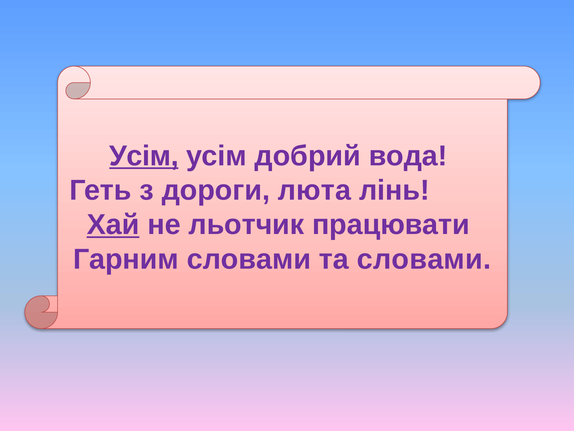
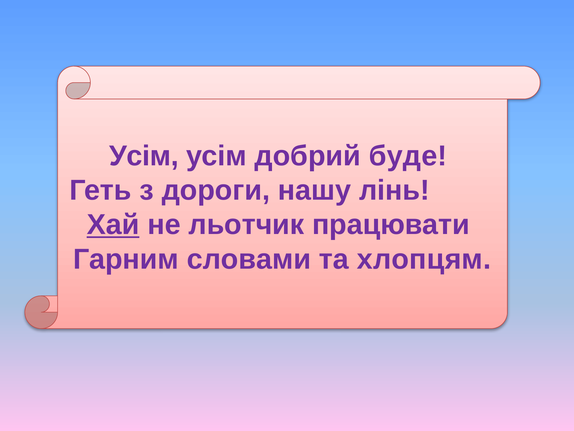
Усім at (144, 156) underline: present -> none
вода: вода -> буде
люта: люта -> нашу
та словами: словами -> хлопцям
